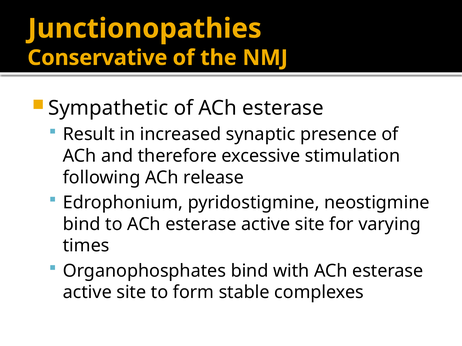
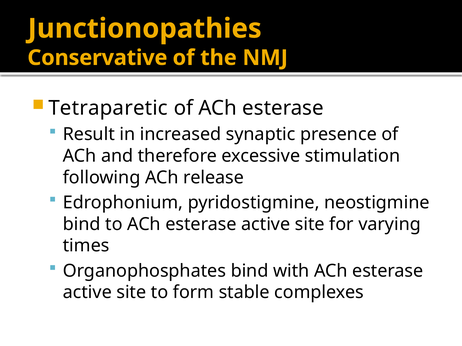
Sympathetic: Sympathetic -> Tetraparetic
